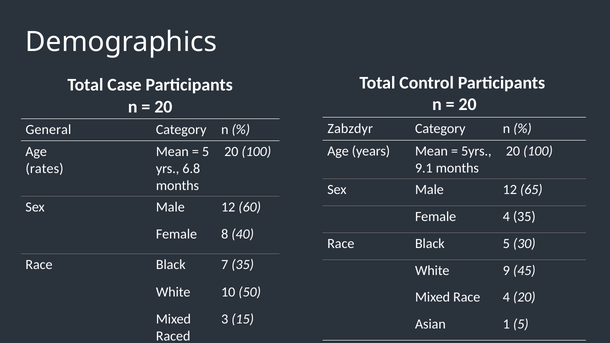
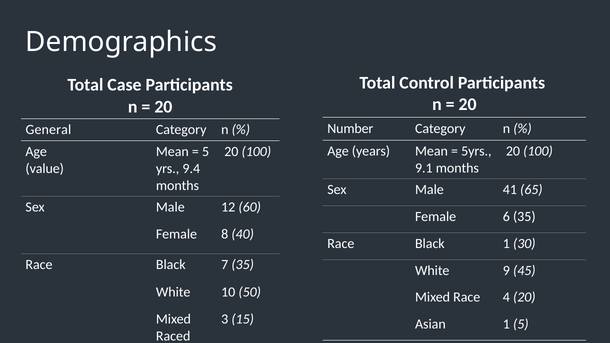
Zabzdyr: Zabzdyr -> Number
rates: rates -> value
6.8: 6.8 -> 9.4
12 at (510, 190): 12 -> 41
Female 4: 4 -> 6
Black 5: 5 -> 1
